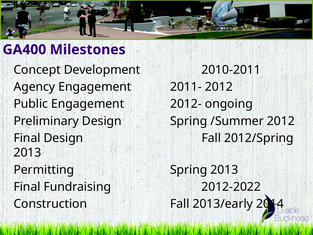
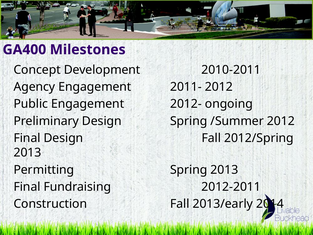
2012-2022: 2012-2022 -> 2012-2011
